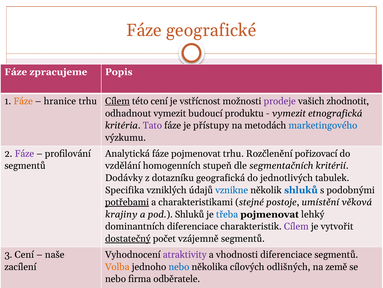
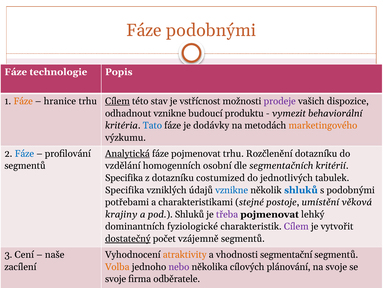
Fáze geografické: geografické -> podobnými
zpracujeme: zpracujeme -> technologie
této cení: cení -> stav
zhodnotit: zhodnotit -> dispozice
odhadnout vymezit: vymezit -> vznikne
etnografická: etnografická -> behaviorální
Tato colour: purple -> blue
přístupy: přístupy -> dodávky
marketingového colour: blue -> orange
Fáze at (24, 153) colour: purple -> blue
Analytická underline: none -> present
Rozčlenění pořizovací: pořizovací -> dotazníku
stupeň: stupeň -> osobní
Dodávky at (124, 177): Dodávky -> Specifika
geografická: geografická -> costumized
potřebami underline: present -> none
třeba colour: blue -> purple
dominantních diferenciace: diferenciace -> fyziologické
atraktivity colour: purple -> orange
vhodnosti diferenciace: diferenciace -> segmentační
nebo at (179, 266) colour: blue -> purple
odlišných: odlišných -> plánování
na země: země -> svoje
nebo at (116, 278): nebo -> svoje
